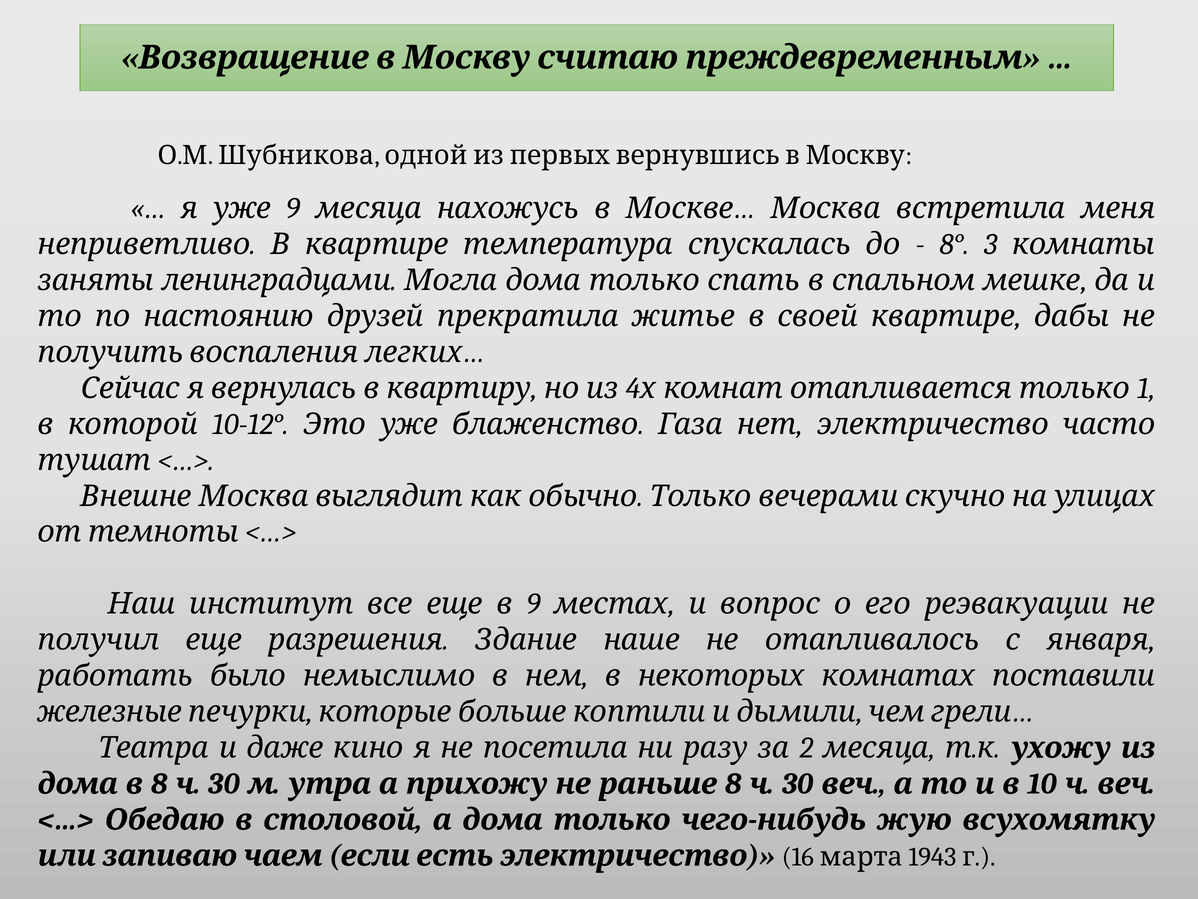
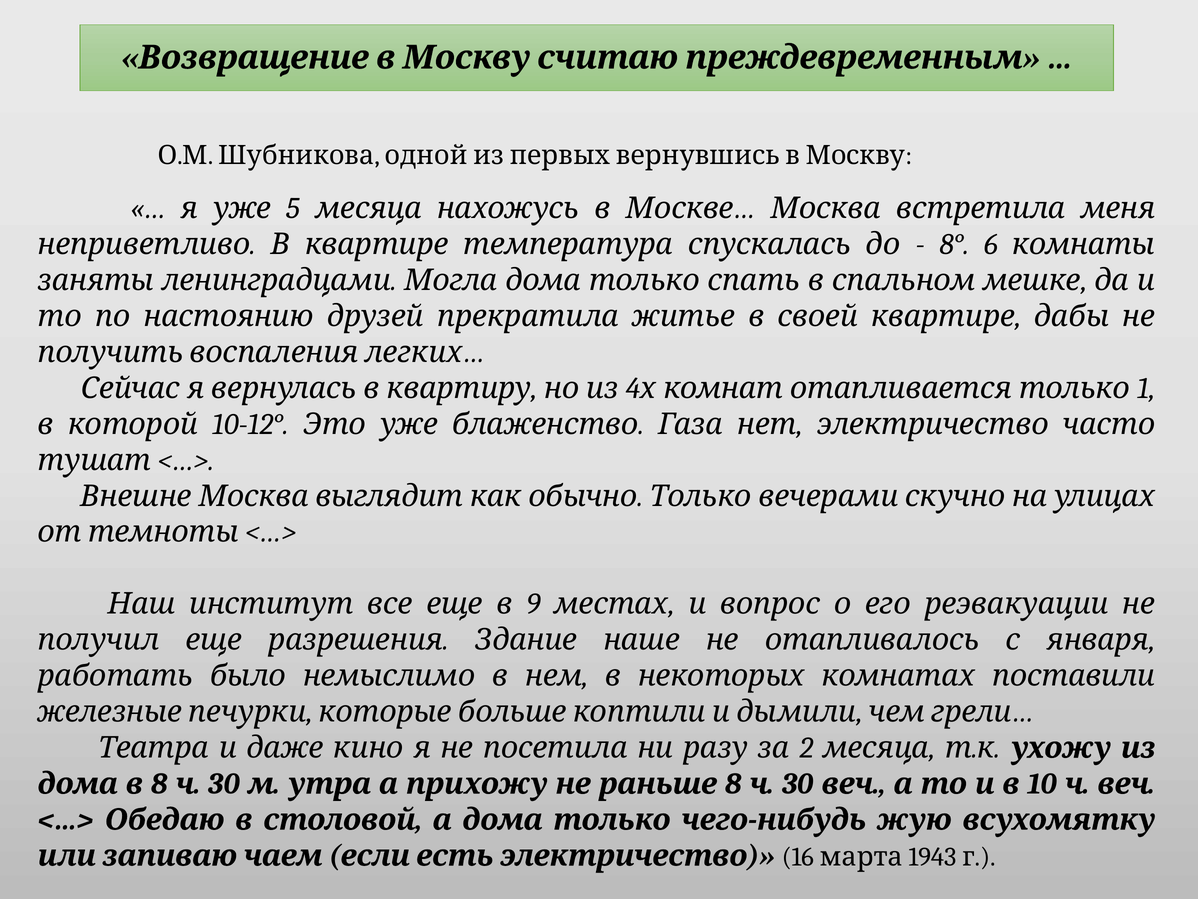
9 at (293, 208): 9 -> 5
3: 3 -> 6
